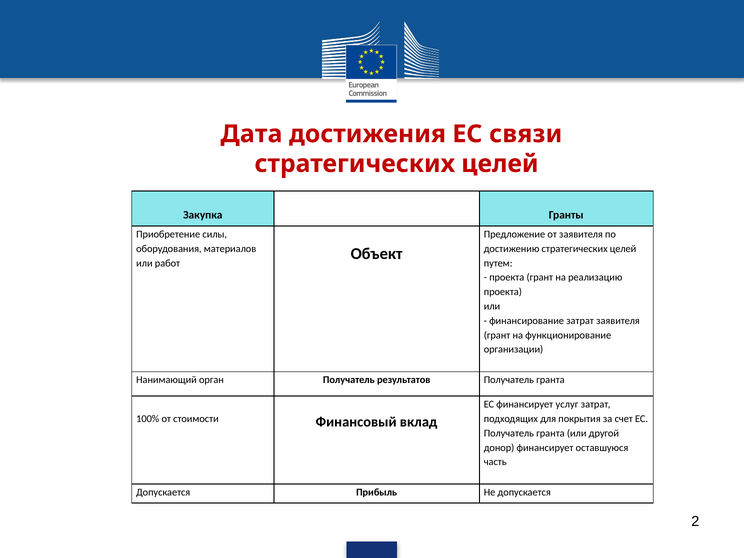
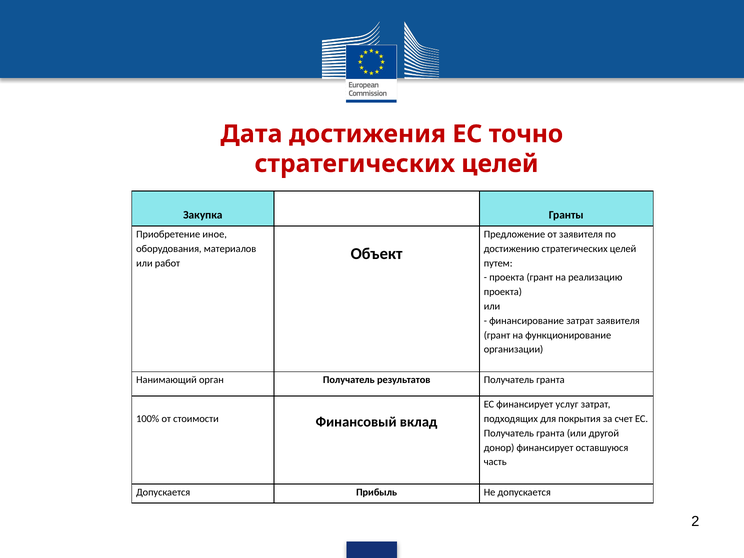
связи: связи -> точно
силы: силы -> иное
